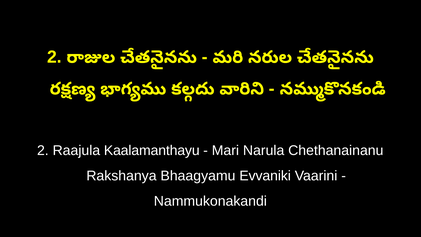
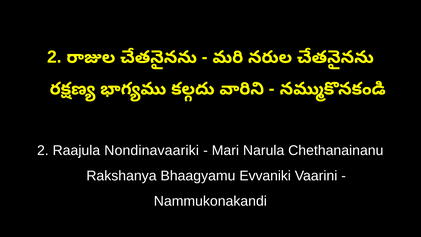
Kaalamanthayu: Kaalamanthayu -> Nondinavaariki
